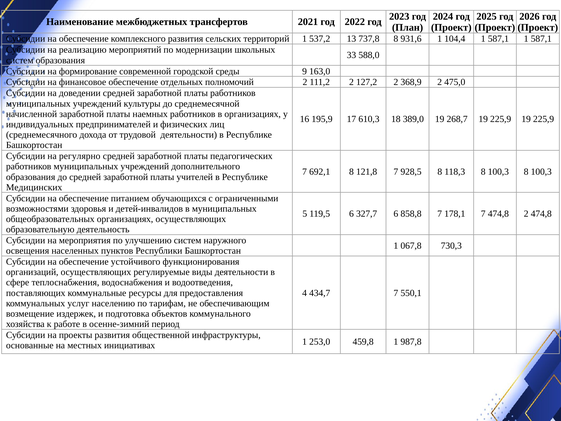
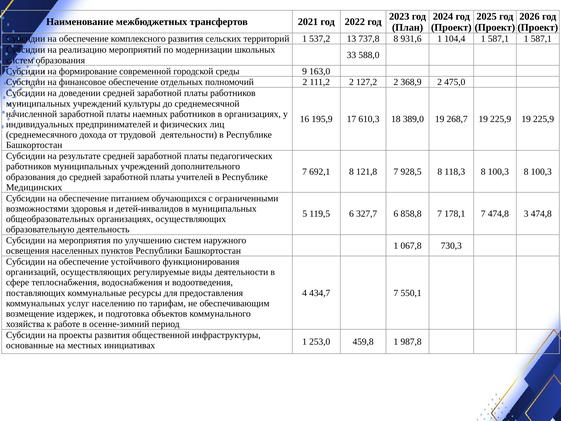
регулярно: регулярно -> результате
474,8 2: 2 -> 3
